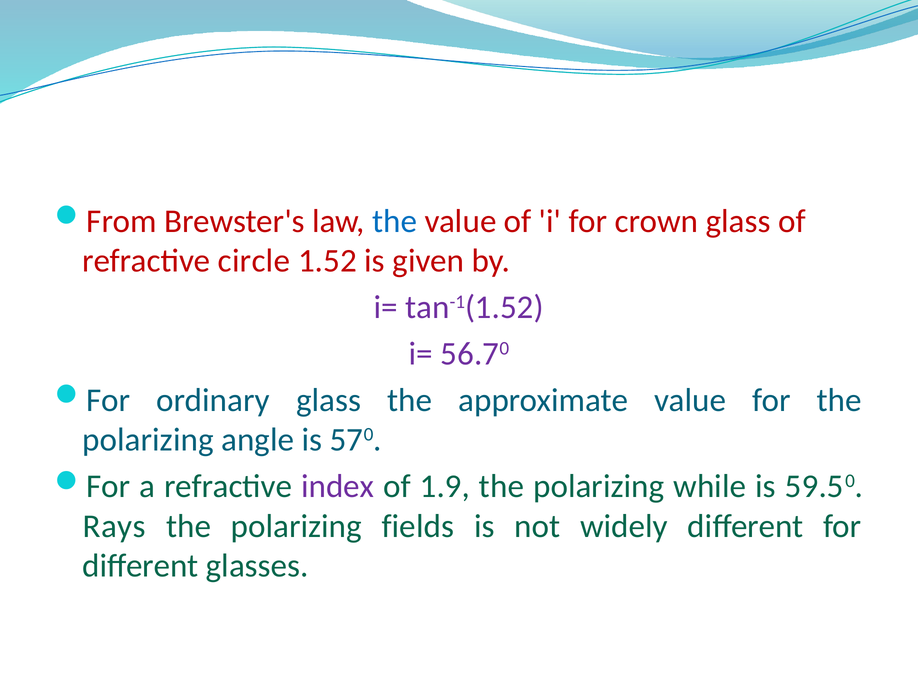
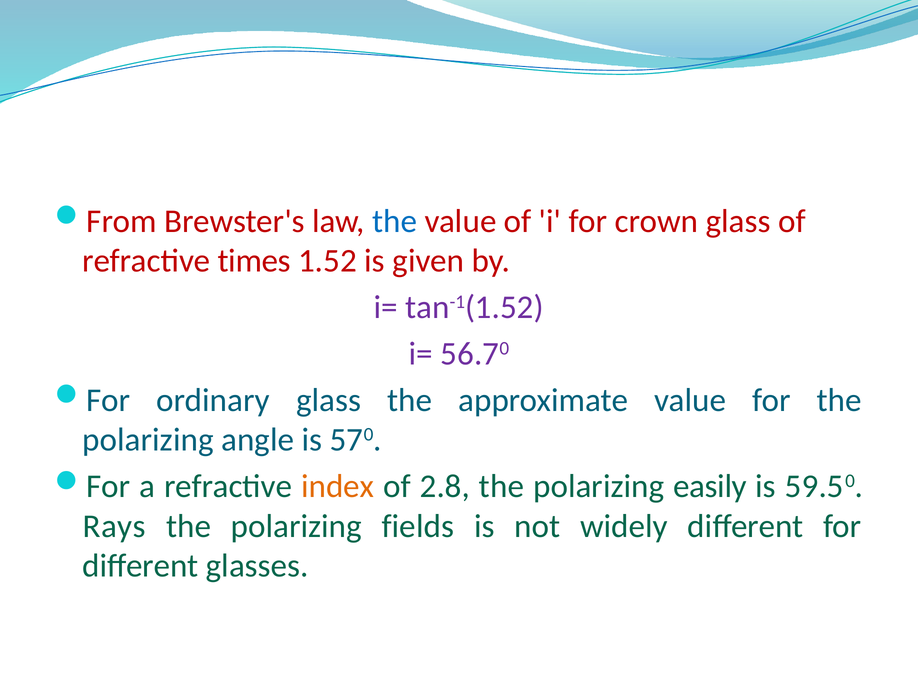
circle: circle -> times
index colour: purple -> orange
1.9: 1.9 -> 2.8
while: while -> easily
